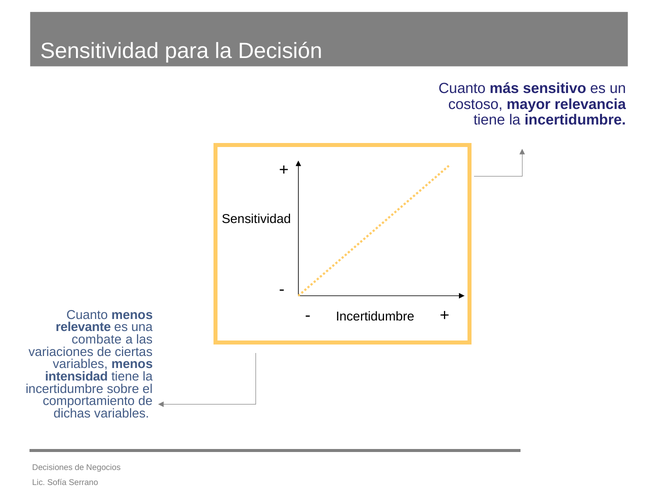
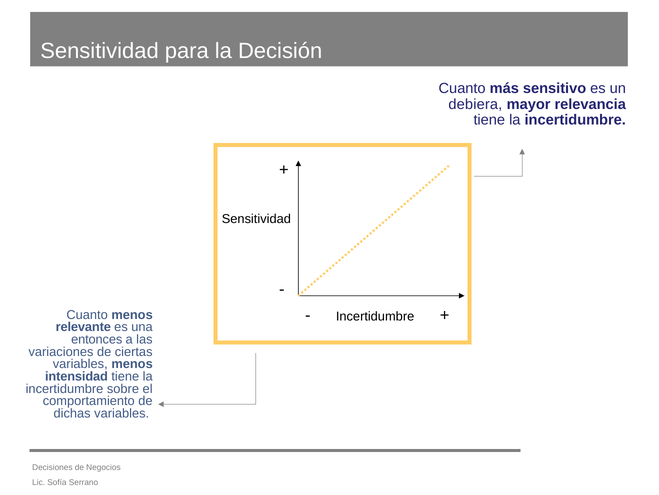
costoso: costoso -> debiera
combate: combate -> entonces
